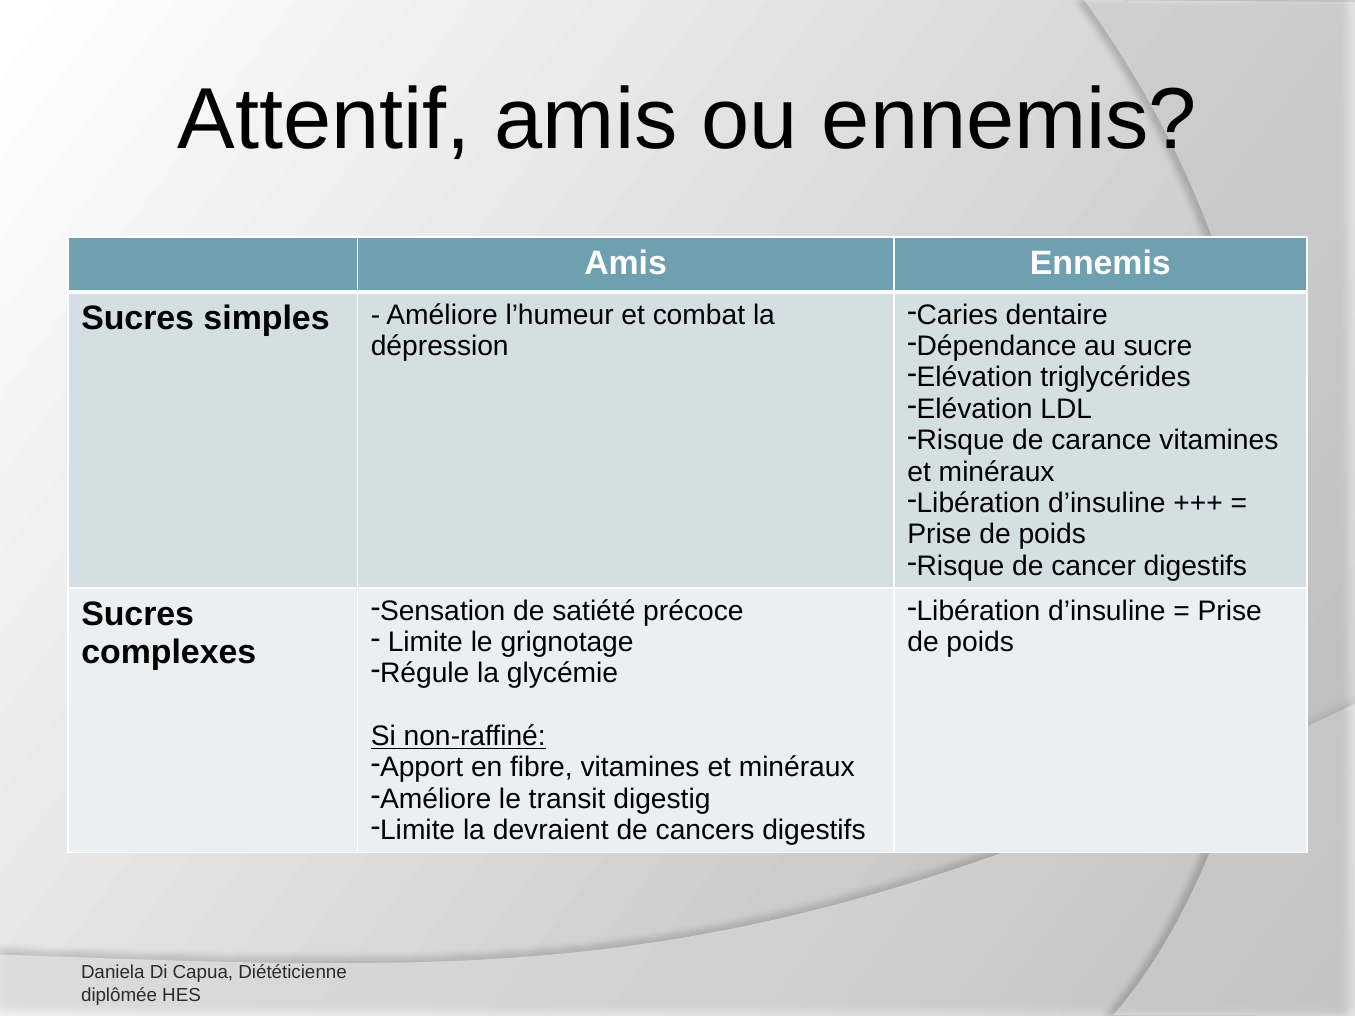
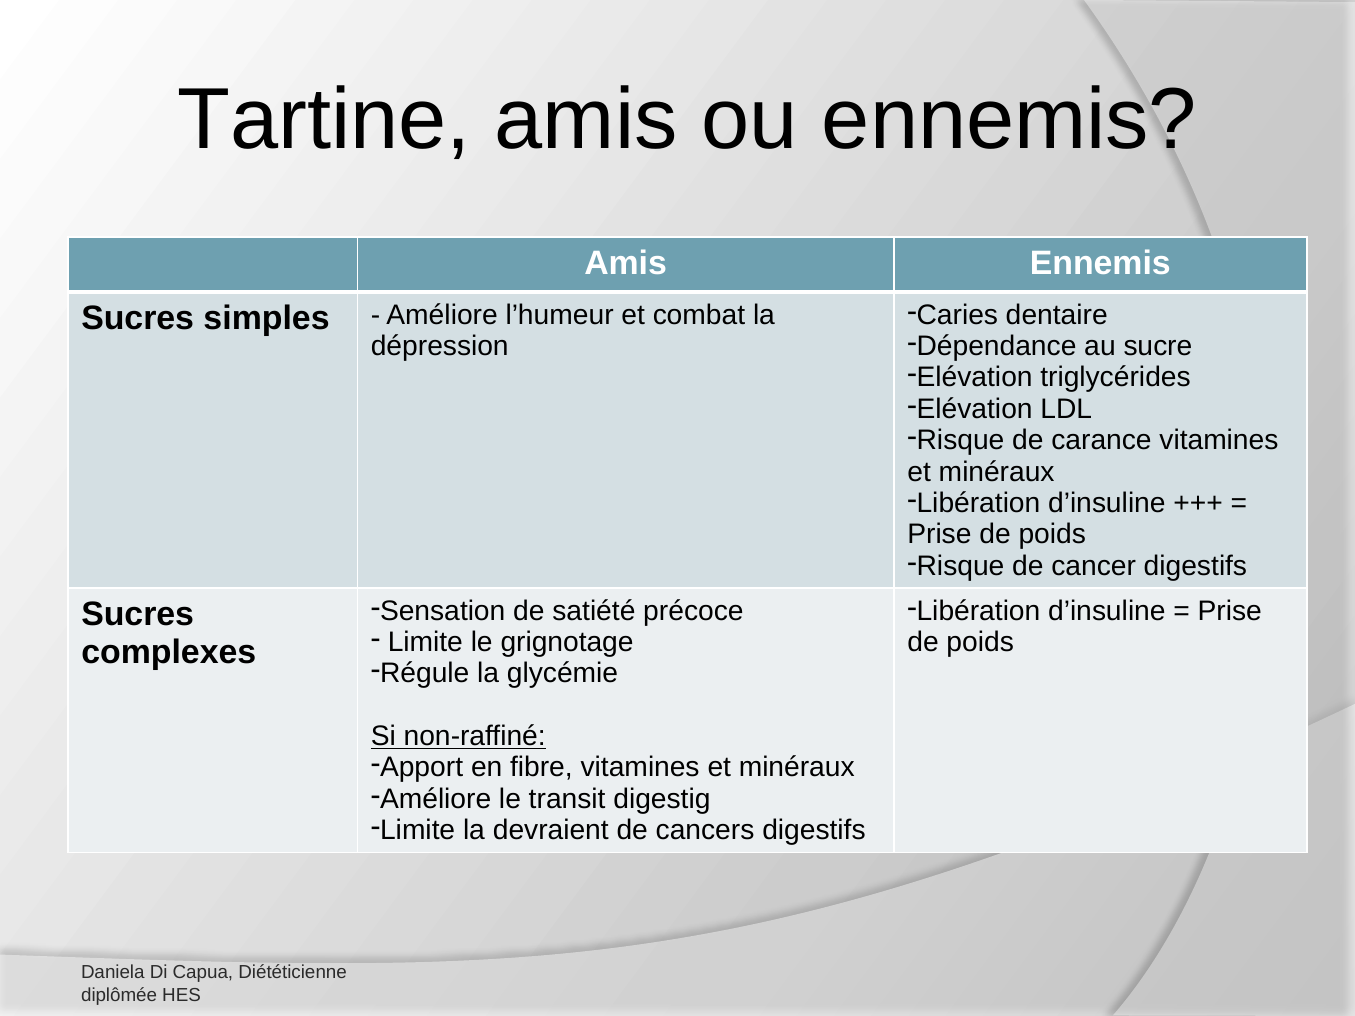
Attentif: Attentif -> Tartine
